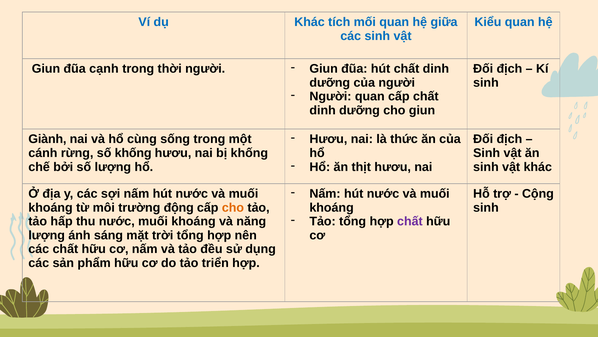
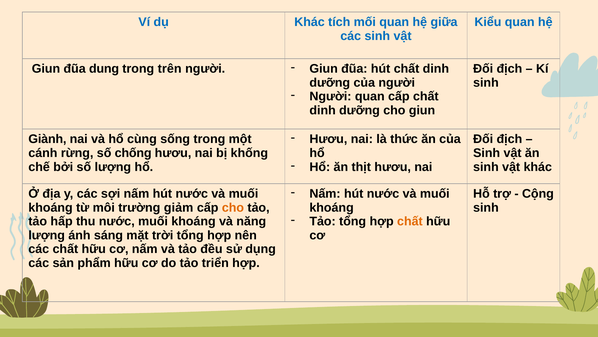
cạnh: cạnh -> dung
thời: thời -> trên
số khống: khống -> chống
động: động -> giảm
chất at (410, 221) colour: purple -> orange
